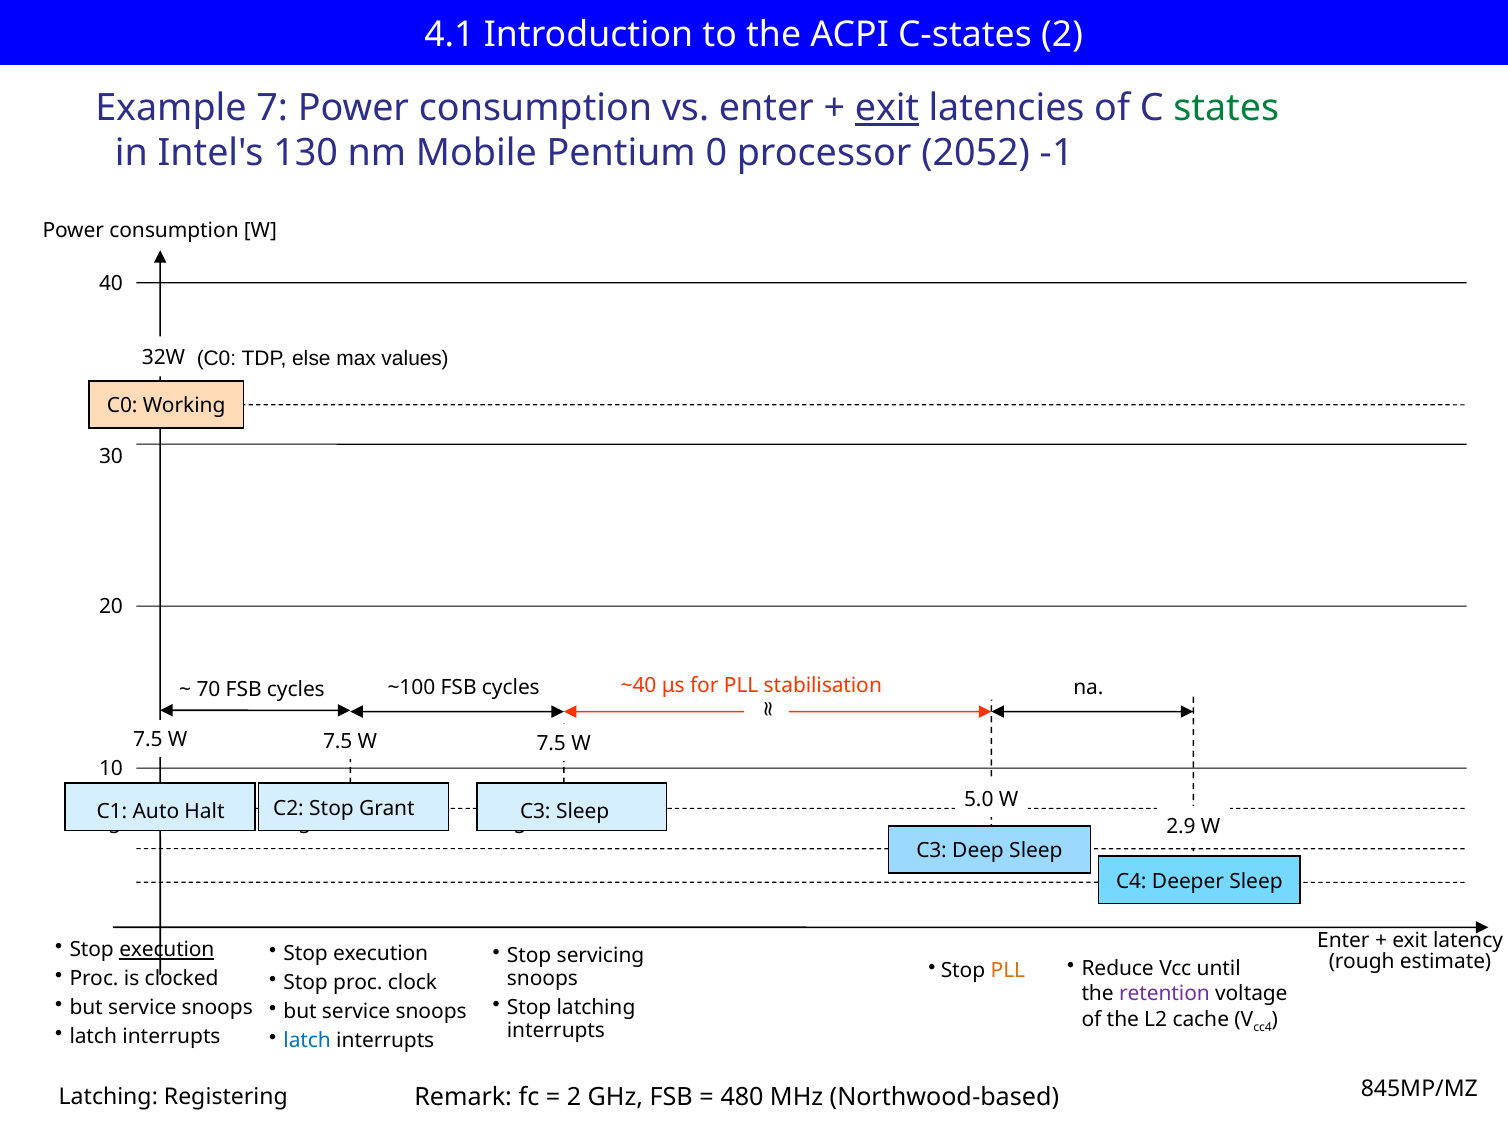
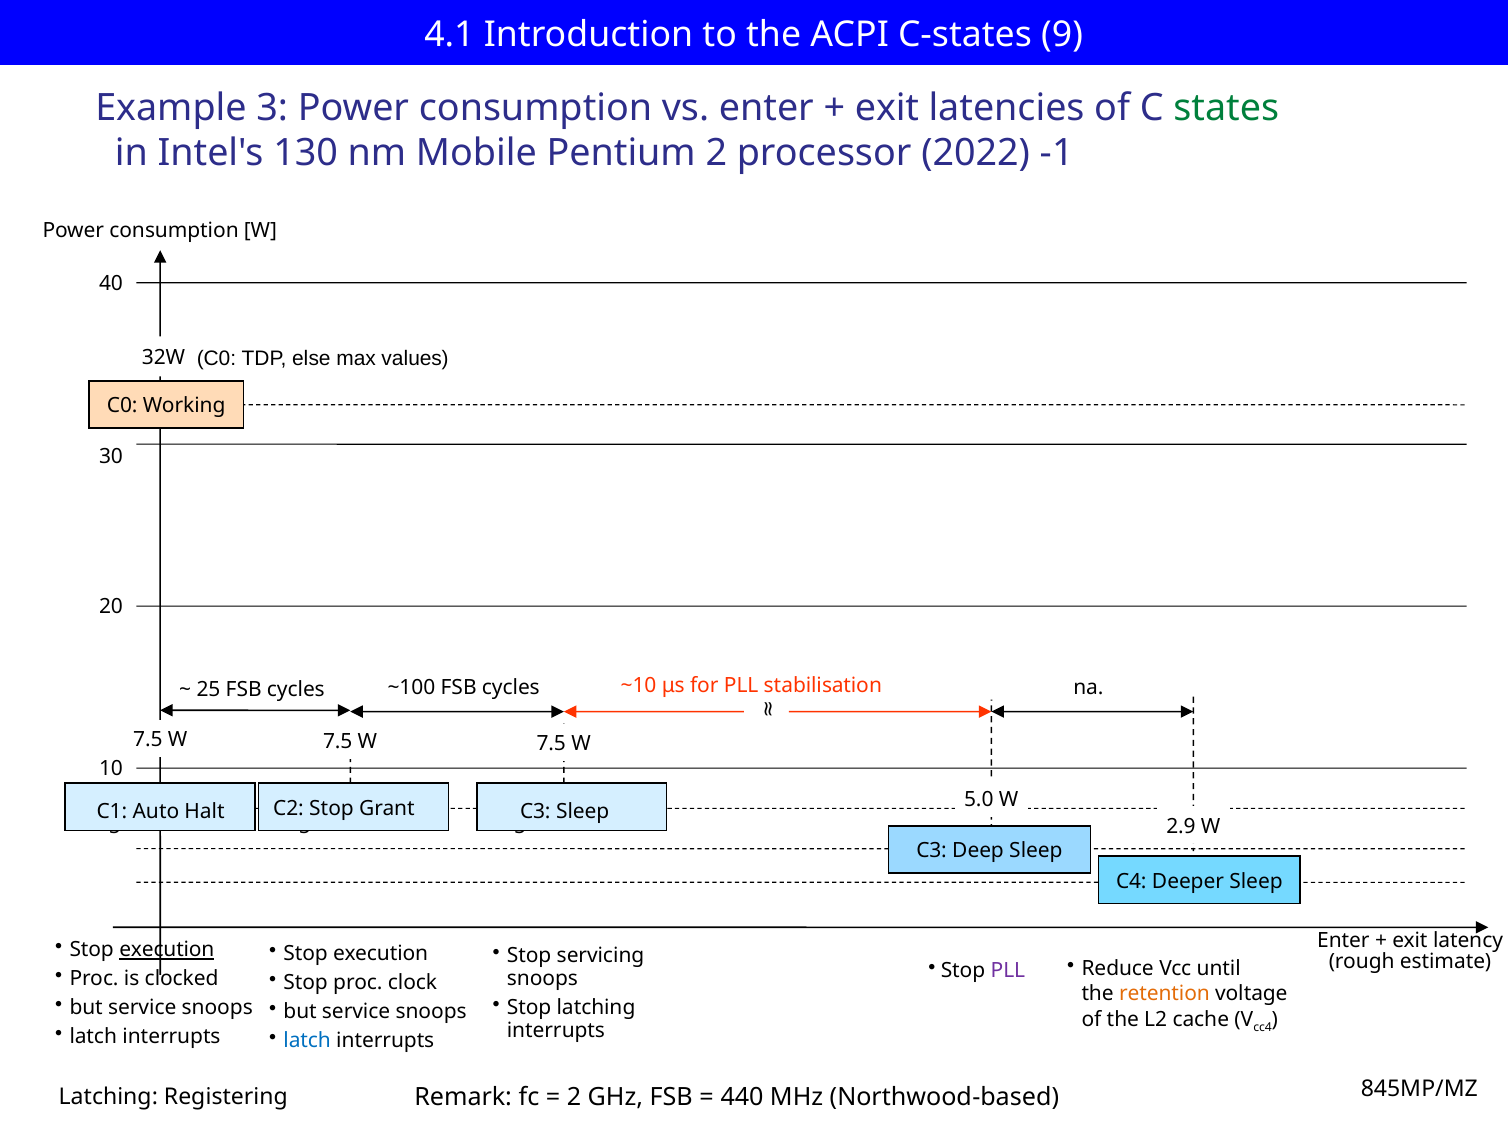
C-states 2: 2 -> 9
7: 7 -> 3
exit at (887, 108) underline: present -> none
Pentium 0: 0 -> 2
2052: 2052 -> 2022
~40: ~40 -> ~10
70: 70 -> 25
PLL at (1008, 971) colour: orange -> purple
retention colour: purple -> orange
480: 480 -> 440
